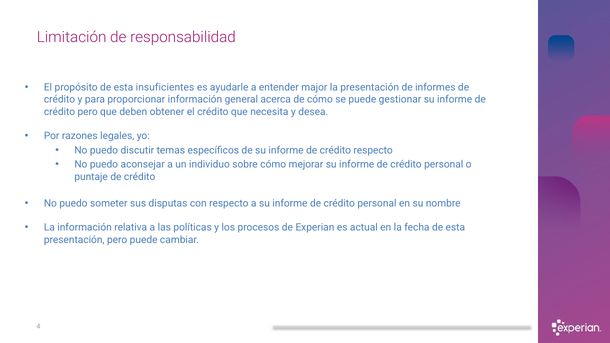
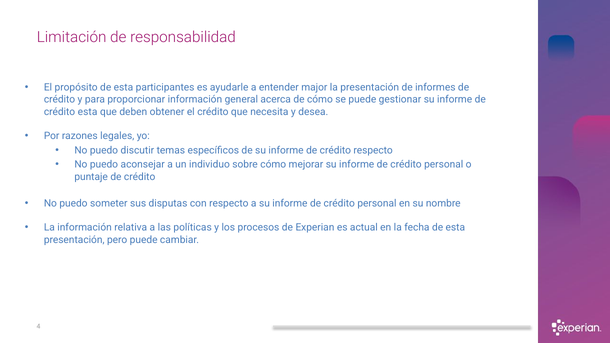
insuficientes: insuficientes -> participantes
crédito pero: pero -> esta
